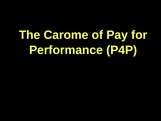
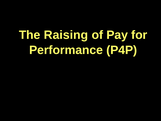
Carome: Carome -> Raising
